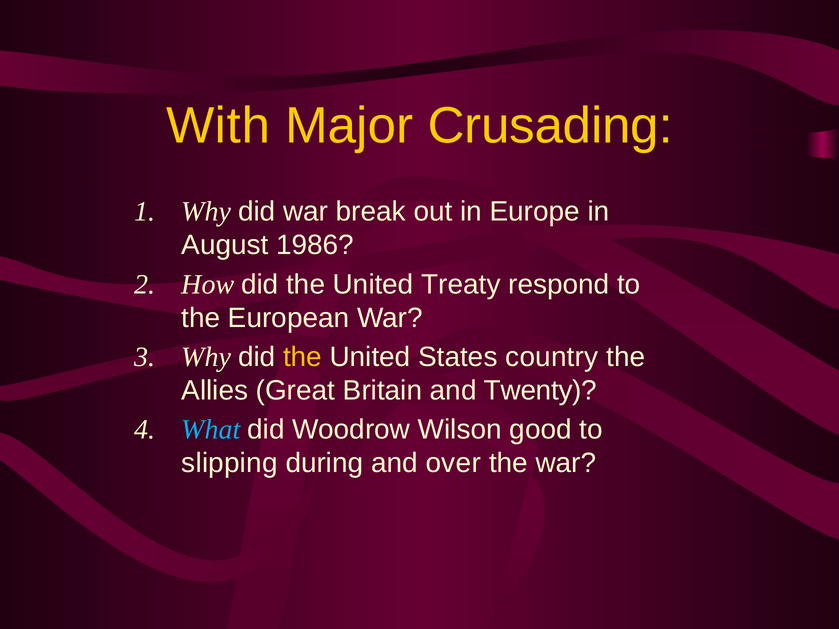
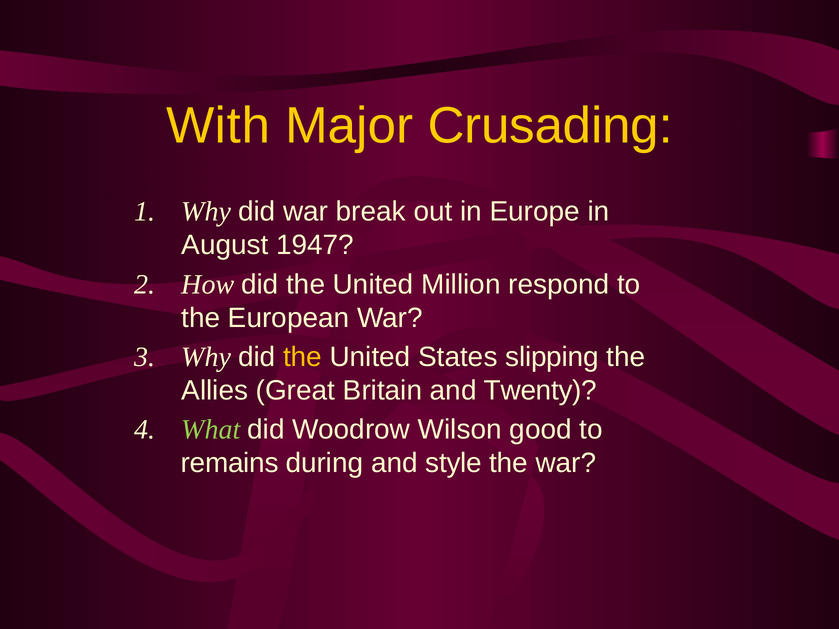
1986: 1986 -> 1947
Treaty: Treaty -> Million
country: country -> slipping
What colour: light blue -> light green
slipping: slipping -> remains
over: over -> style
